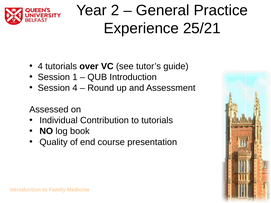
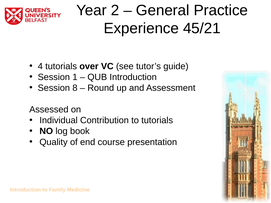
25/21: 25/21 -> 45/21
Session 4: 4 -> 8
